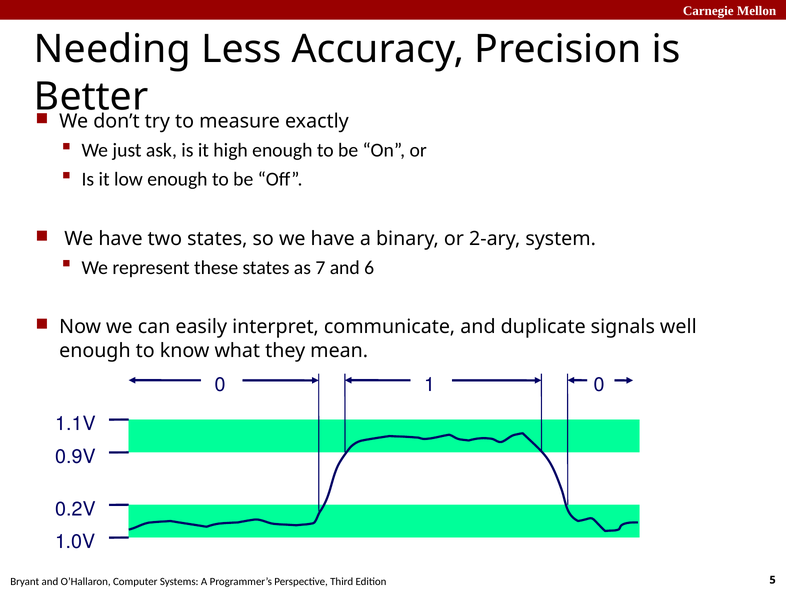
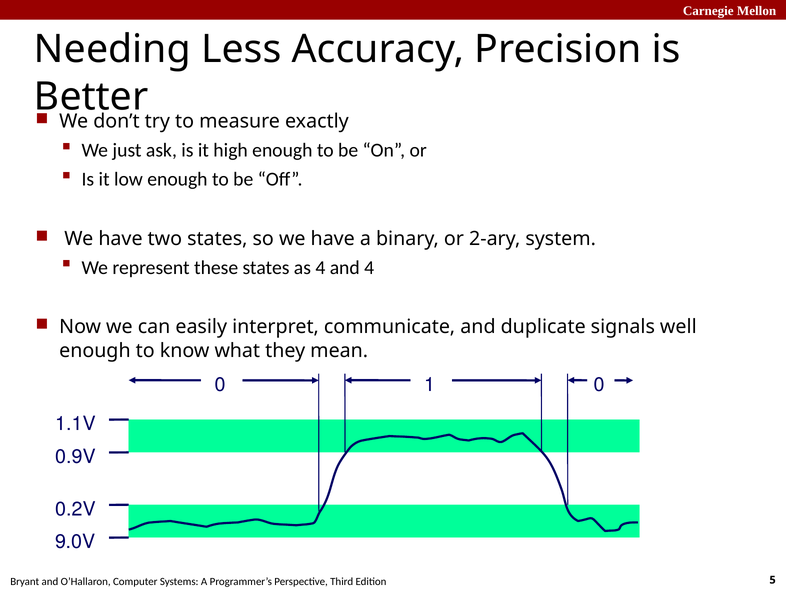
as 7: 7 -> 4
and 6: 6 -> 4
1.0V: 1.0V -> 9.0V
